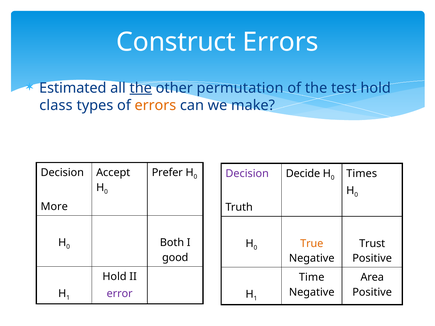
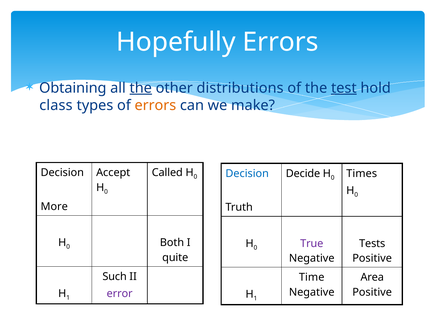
Construct: Construct -> Hopefully
Estimated: Estimated -> Obtaining
permutation: permutation -> distributions
test underline: none -> present
Prefer: Prefer -> Called
Decision at (247, 174) colour: purple -> blue
True colour: orange -> purple
Trust: Trust -> Tests
good: good -> quite
Hold at (115, 277): Hold -> Such
